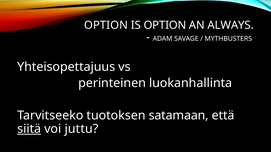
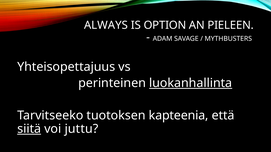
OPTION at (106, 25): OPTION -> ALWAYS
ALWAYS: ALWAYS -> PIELEEN
luokanhallinta underline: none -> present
satamaan: satamaan -> kapteenia
